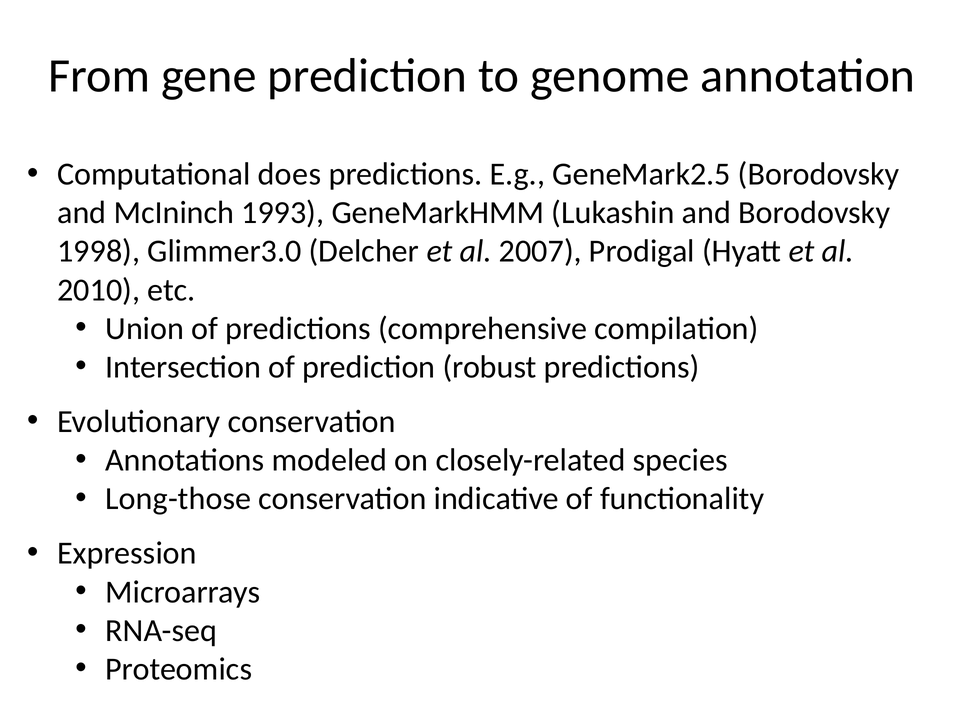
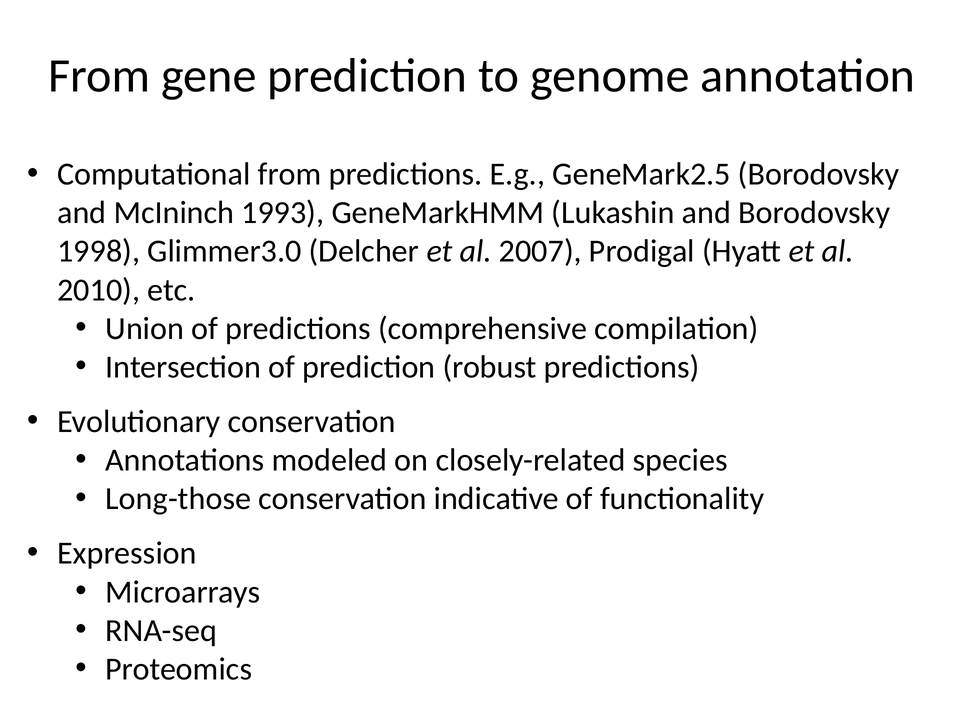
Computational does: does -> from
